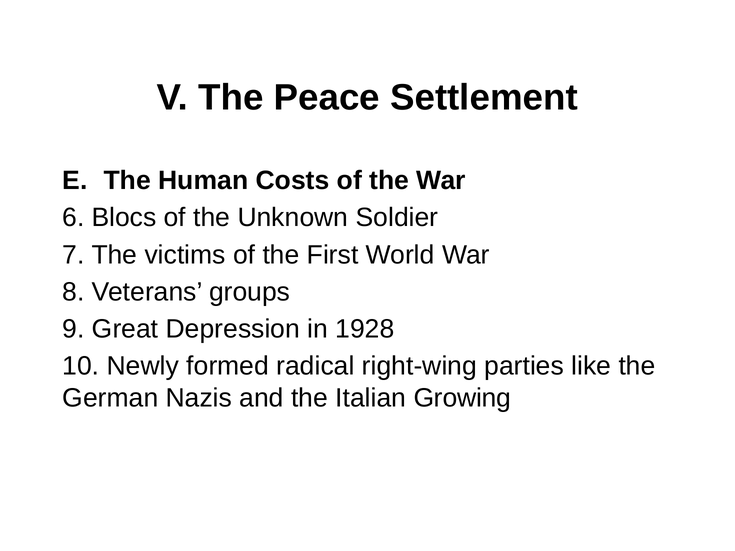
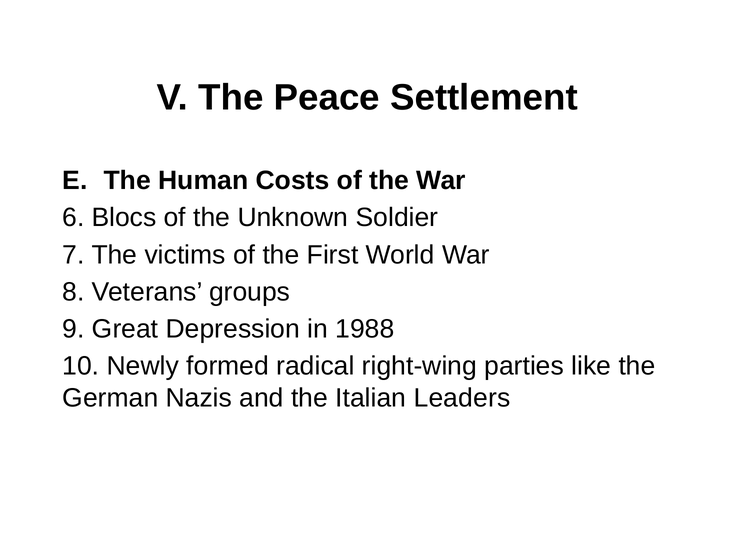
1928: 1928 -> 1988
Growing: Growing -> Leaders
